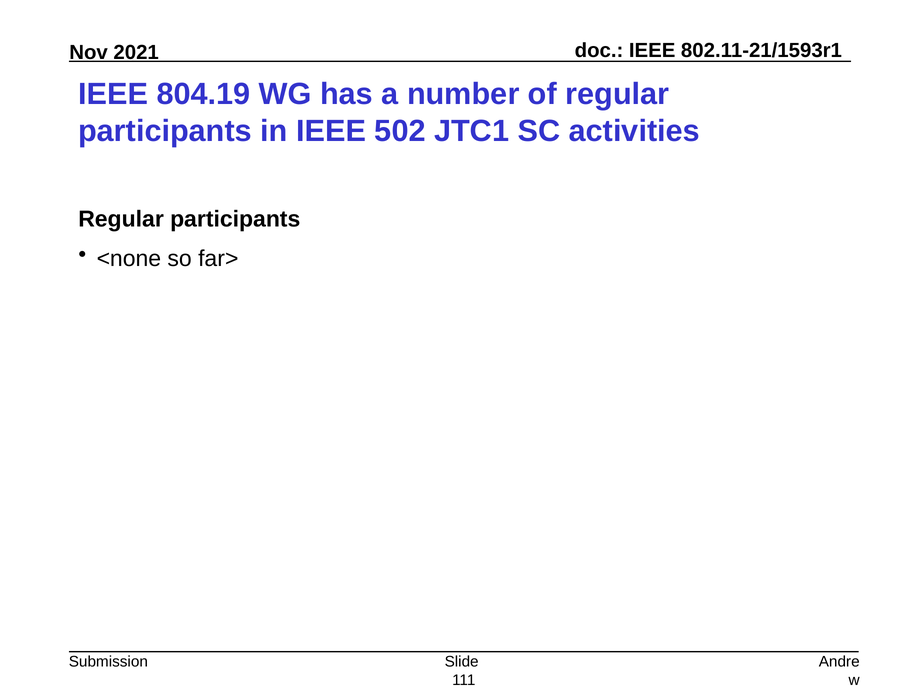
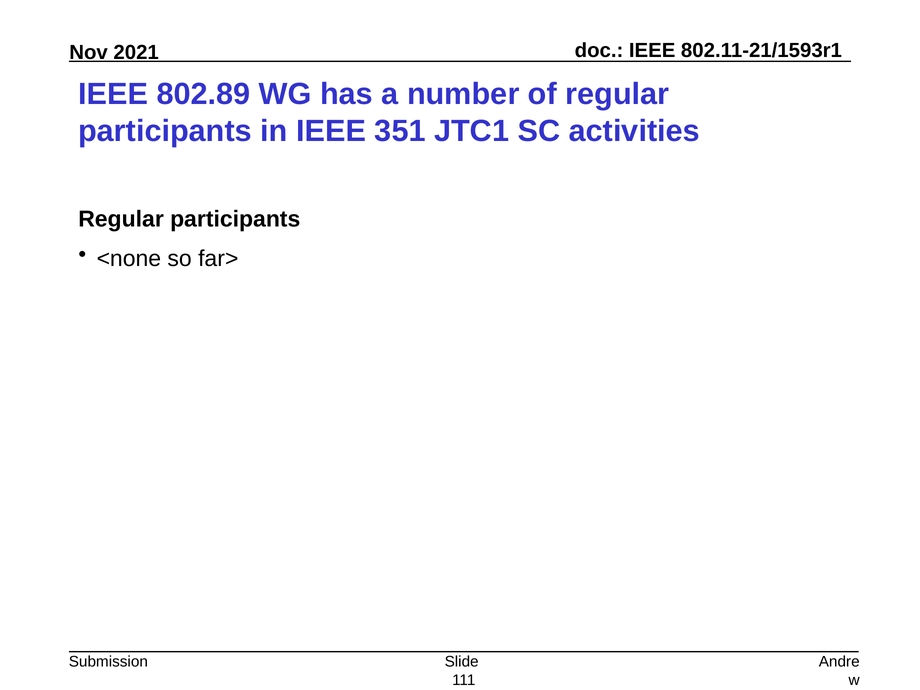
804.19: 804.19 -> 802.89
502: 502 -> 351
